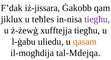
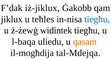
iż-jissara: iż-jissara -> iż-jiklux
tiegħu at (97, 19) colour: purple -> blue
xufftejja: xufftejja -> widintek
l-ġabu: l-ġabu -> l-baqa
